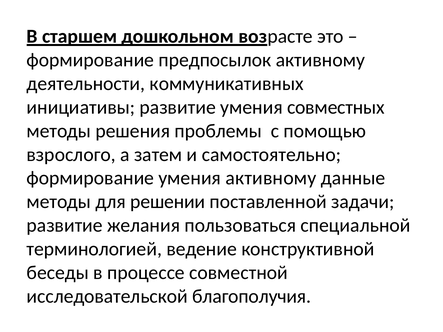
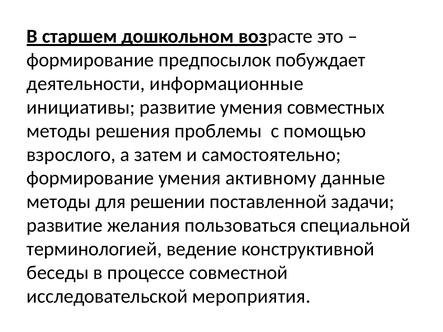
предпосылок активному: активному -> побуждает
коммуникативных: коммуникативных -> информационные
благополучия: благополучия -> мероприятия
